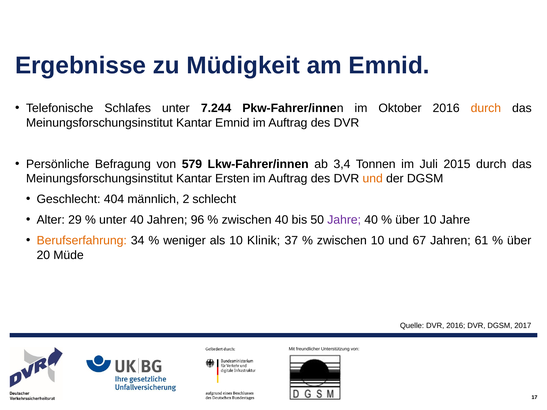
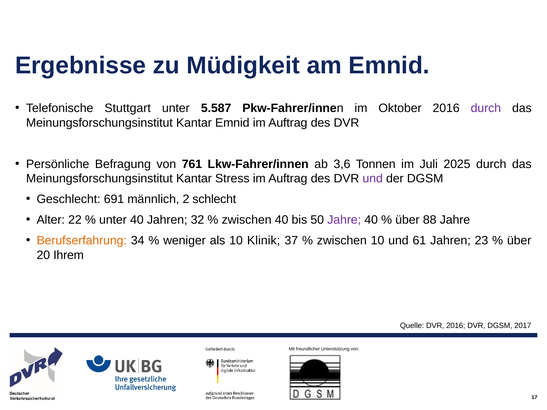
Schlafes: Schlafes -> Stuttgart
7.244: 7.244 -> 5.587
durch at (486, 108) colour: orange -> purple
579: 579 -> 761
3,4: 3,4 -> 3,6
2015: 2015 -> 2025
Ersten: Ersten -> Stress
und at (373, 179) colour: orange -> purple
404: 404 -> 691
29: 29 -> 22
96: 96 -> 32
über 10: 10 -> 88
67: 67 -> 61
61: 61 -> 23
Müde: Müde -> Ihrem
